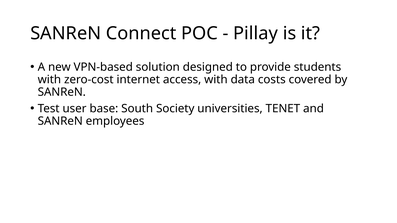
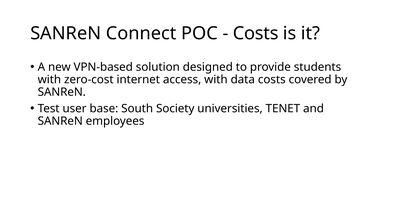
Pillay at (256, 33): Pillay -> Costs
